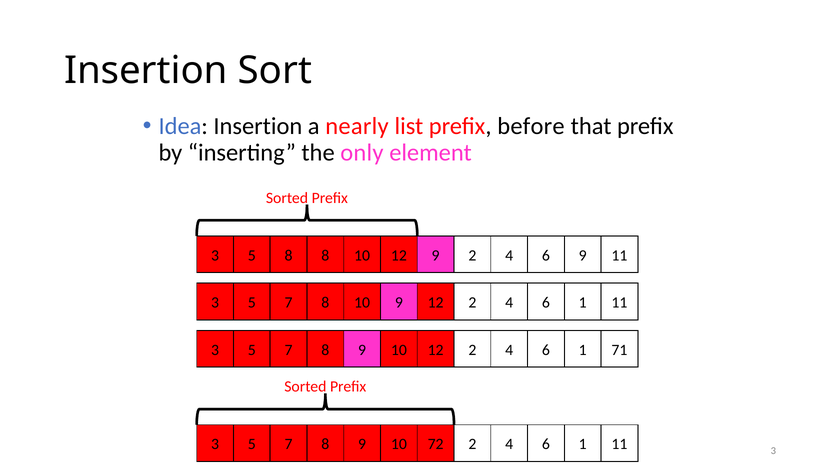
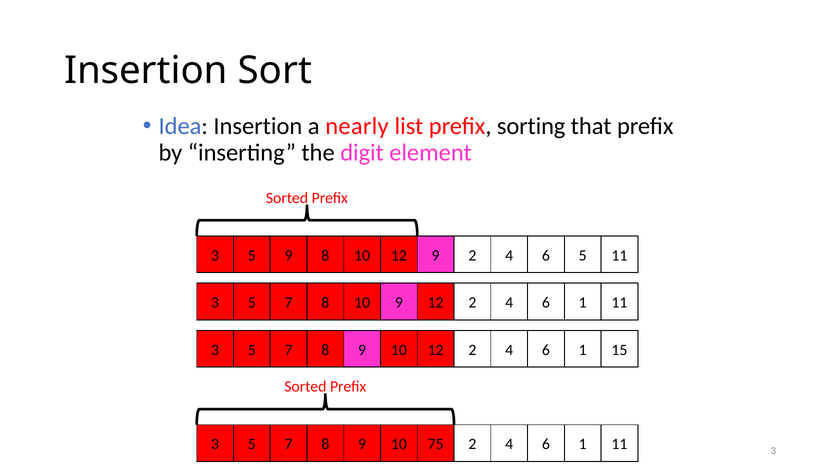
before: before -> sorting
only: only -> digit
5 8: 8 -> 9
6 9: 9 -> 5
71: 71 -> 15
72: 72 -> 75
